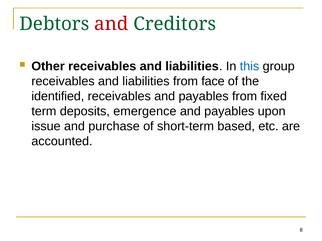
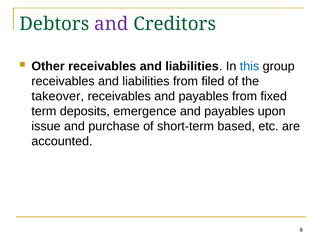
and at (111, 24) colour: red -> purple
face: face -> filed
identified: identified -> takeover
